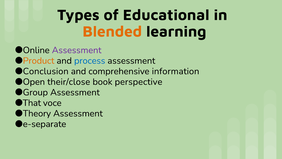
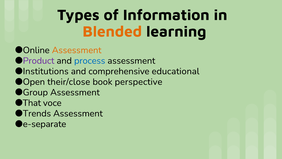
Educational: Educational -> Information
Assessment at (77, 50) colour: purple -> orange
Product colour: orange -> purple
Conclusion: Conclusion -> Institutions
information: information -> educational
Theory: Theory -> Trends
